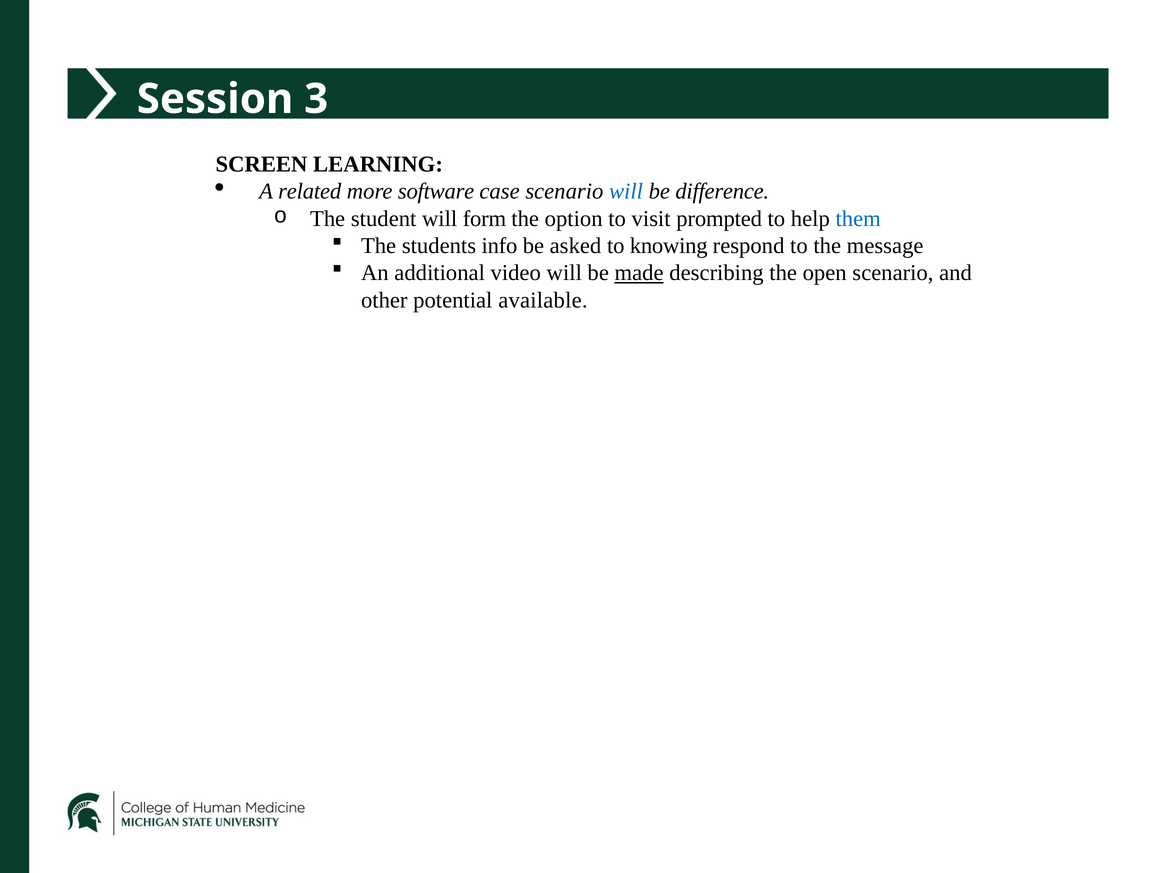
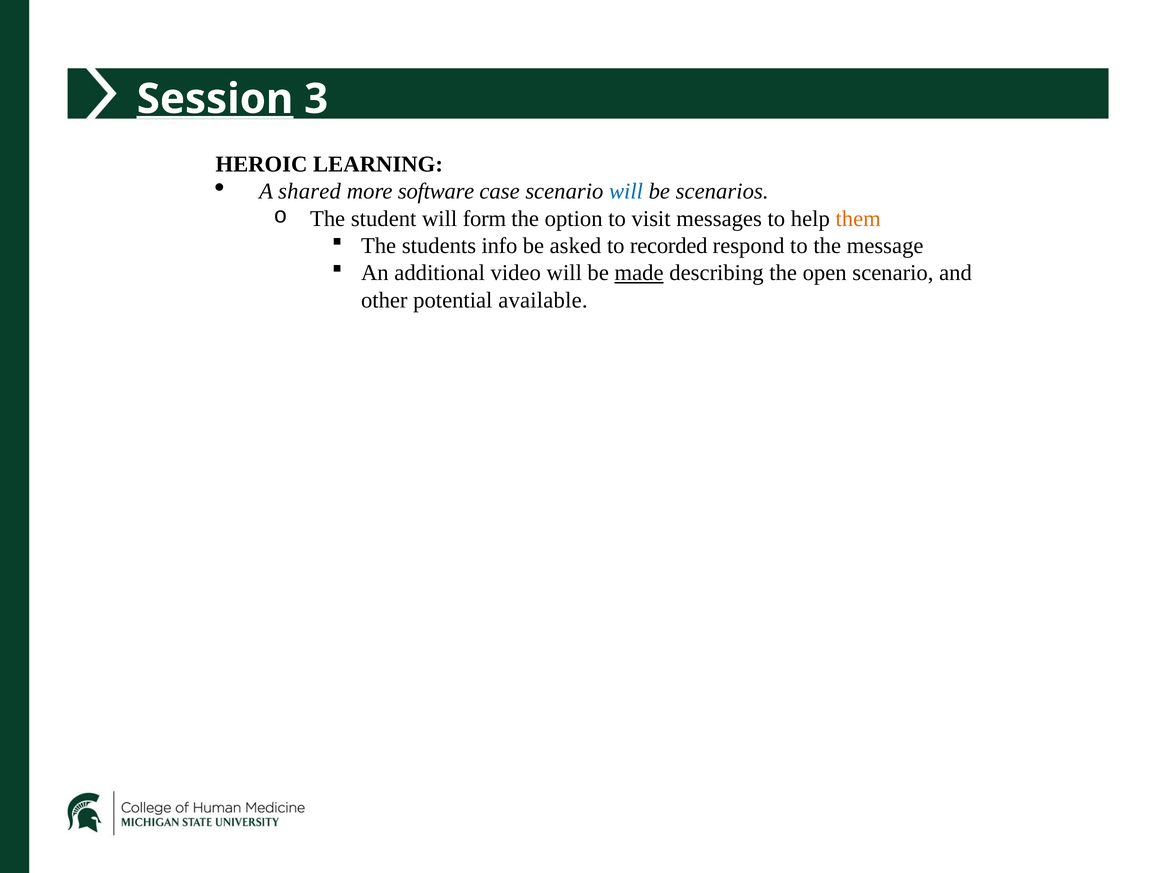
Session underline: none -> present
SCREEN: SCREEN -> HEROIC
related: related -> shared
difference: difference -> scenarios
prompted: prompted -> messages
them colour: blue -> orange
knowing: knowing -> recorded
